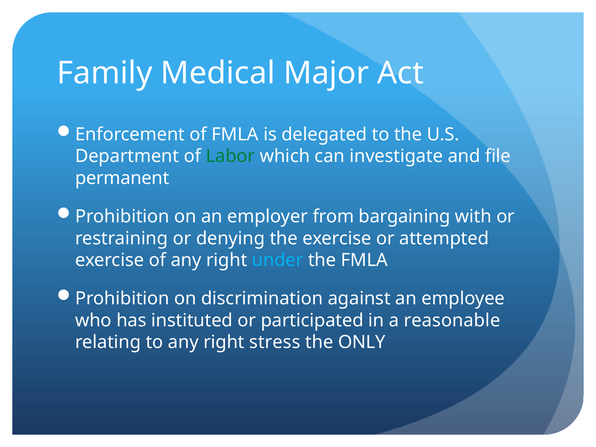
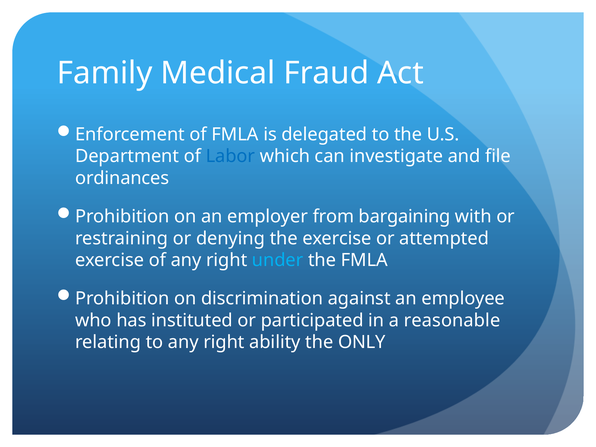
Major: Major -> Fraud
Labor colour: green -> blue
permanent: permanent -> ordinances
stress: stress -> ability
